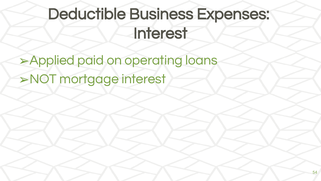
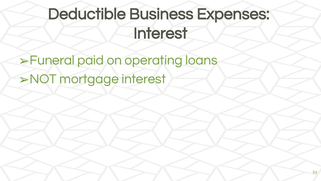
Applied: Applied -> Funeral
